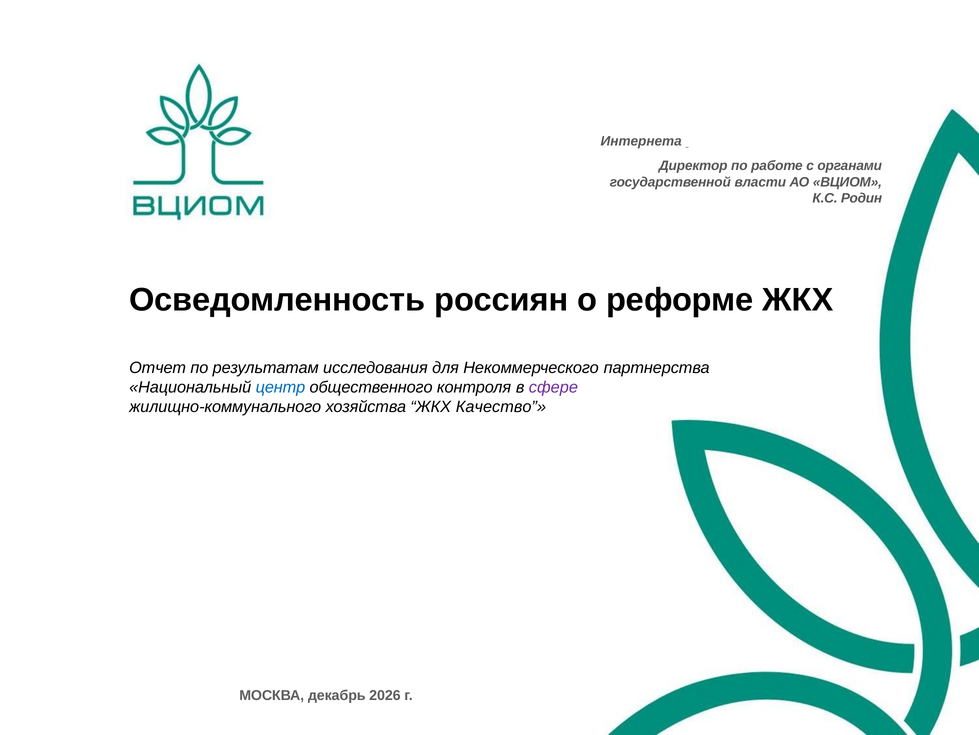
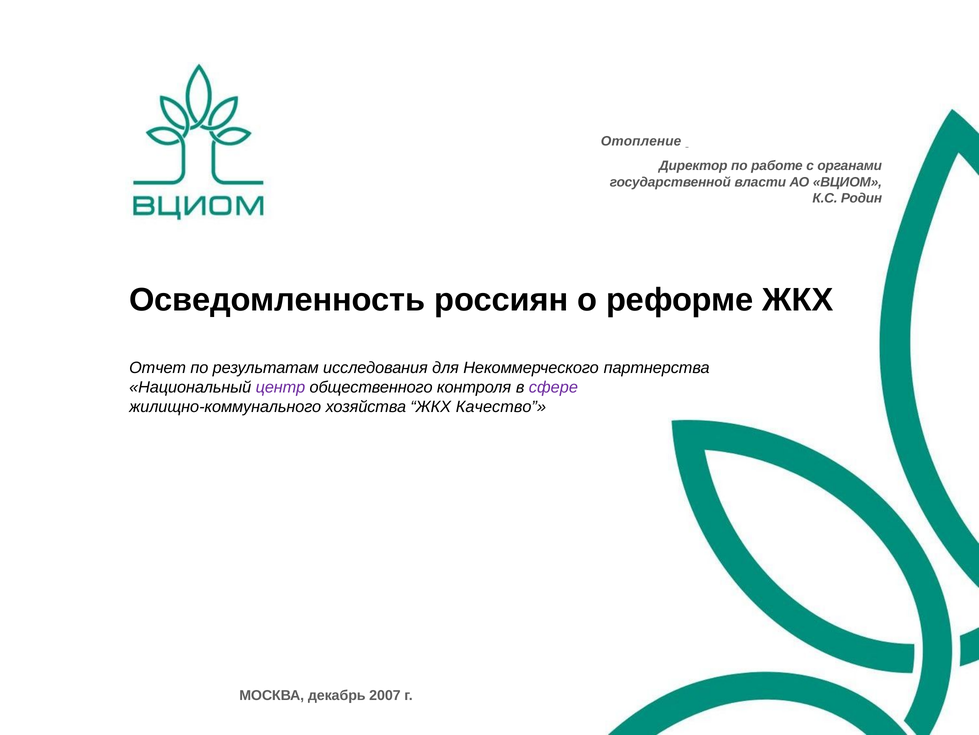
Интернета: Интернета -> Отопление
центр colour: blue -> purple
2026: 2026 -> 2007
